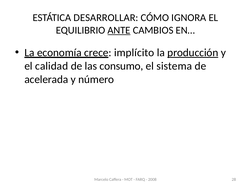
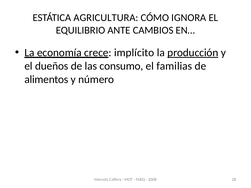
DESARROLLAR: DESARROLLAR -> AGRICULTURA
ANTE underline: present -> none
calidad: calidad -> dueños
sistema: sistema -> familias
acelerada: acelerada -> alimentos
